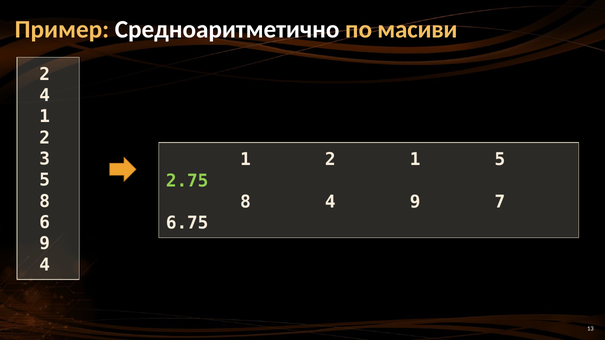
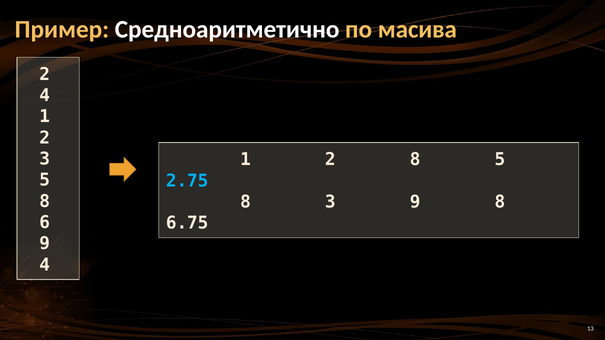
масиви: масиви -> масива
2 1: 1 -> 8
2.75 colour: light green -> light blue
8 4: 4 -> 3
9 7: 7 -> 8
